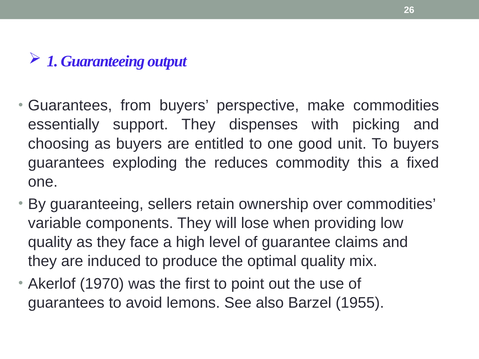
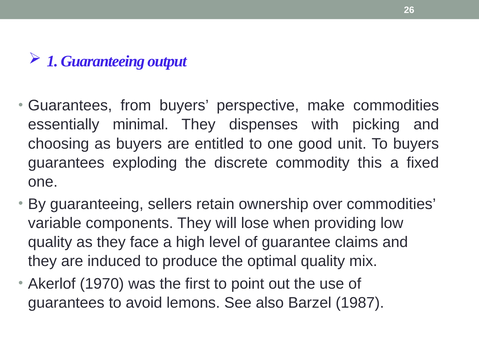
support: support -> minimal
reduces: reduces -> discrete
1955: 1955 -> 1987
